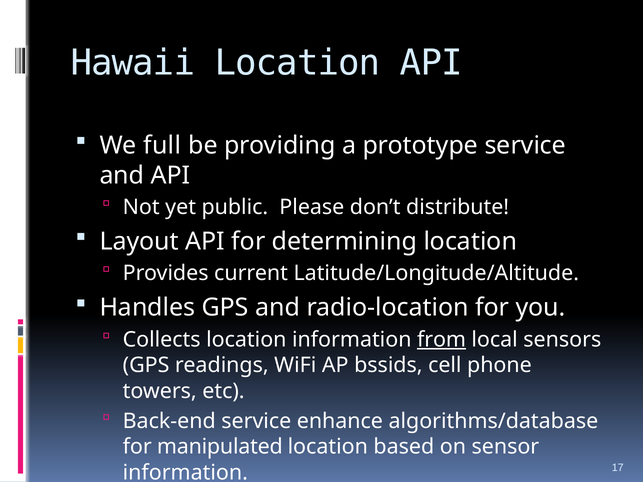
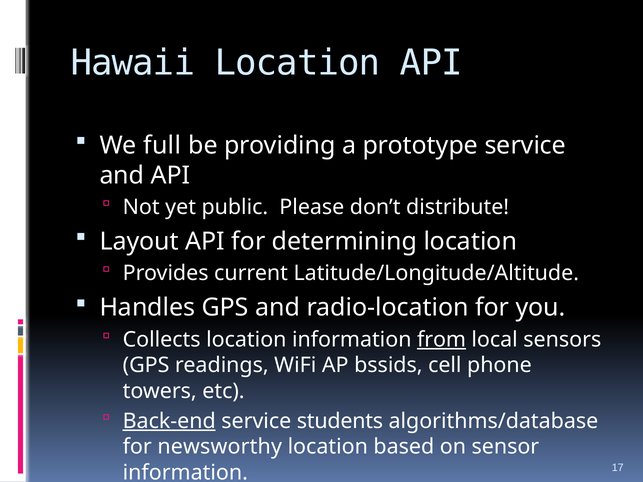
Back-end underline: none -> present
enhance: enhance -> students
manipulated: manipulated -> newsworthy
